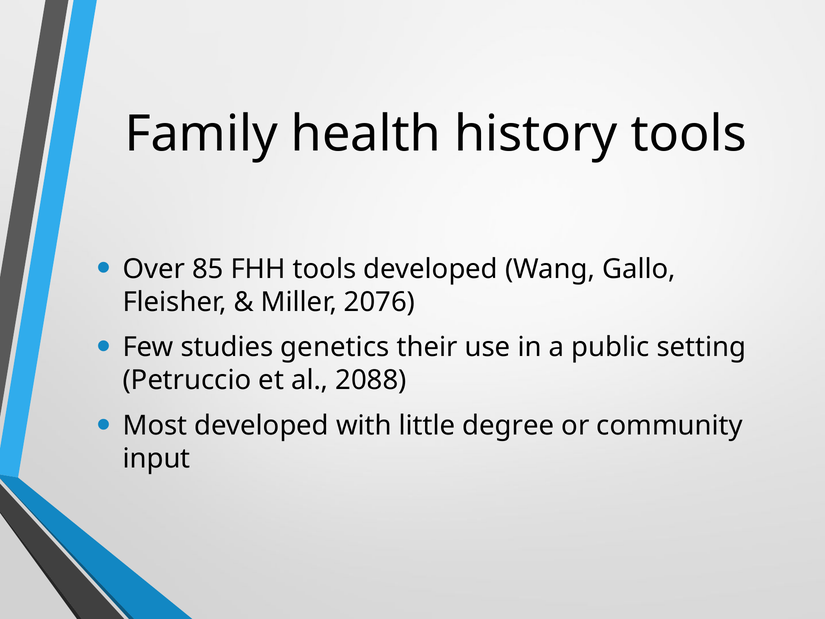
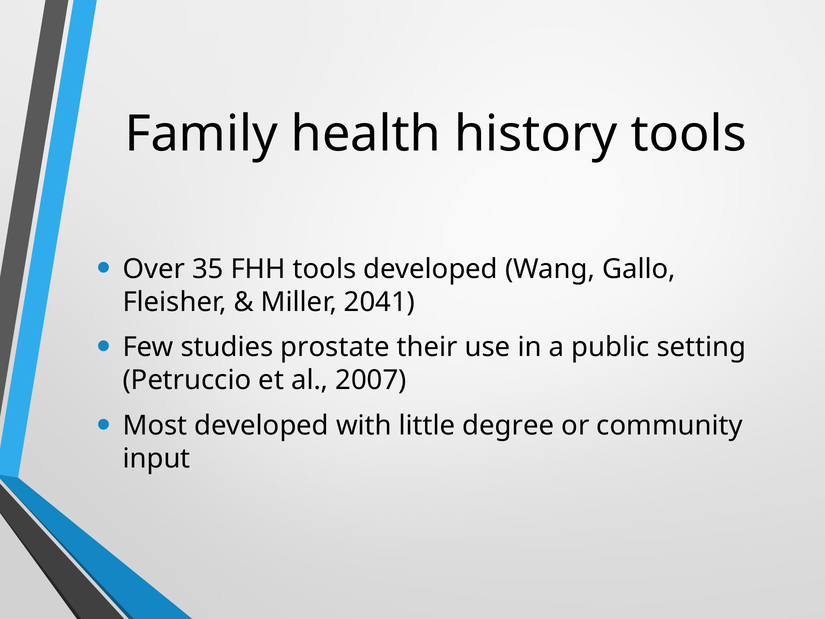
85: 85 -> 35
2076: 2076 -> 2041
genetics: genetics -> prostate
2088: 2088 -> 2007
